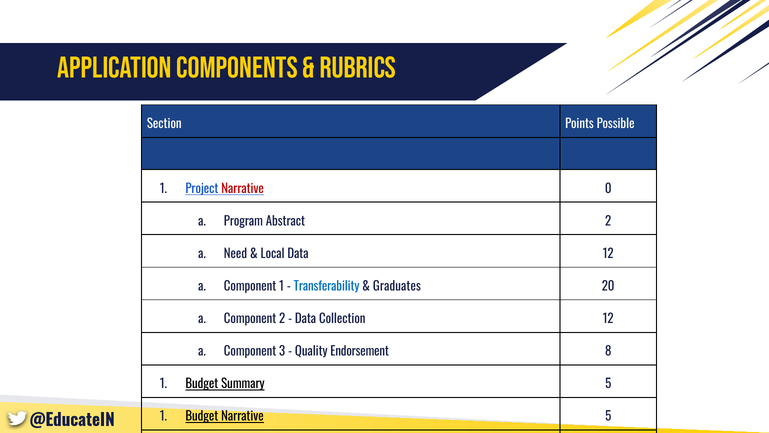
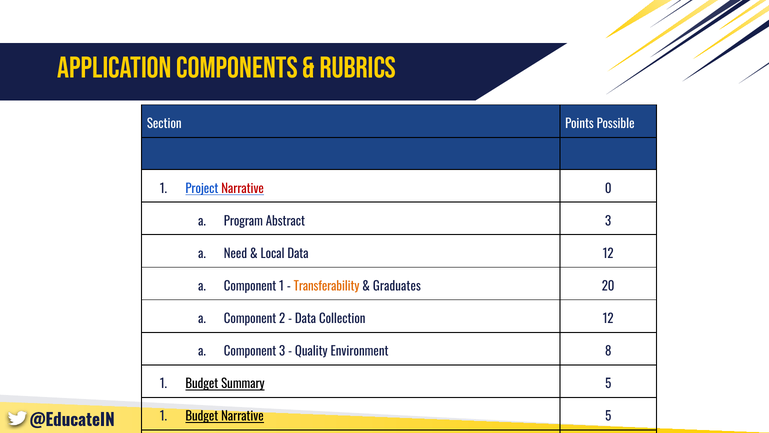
Abstract 2: 2 -> 3
Transferability colour: blue -> orange
Endorsement: Endorsement -> Environment
